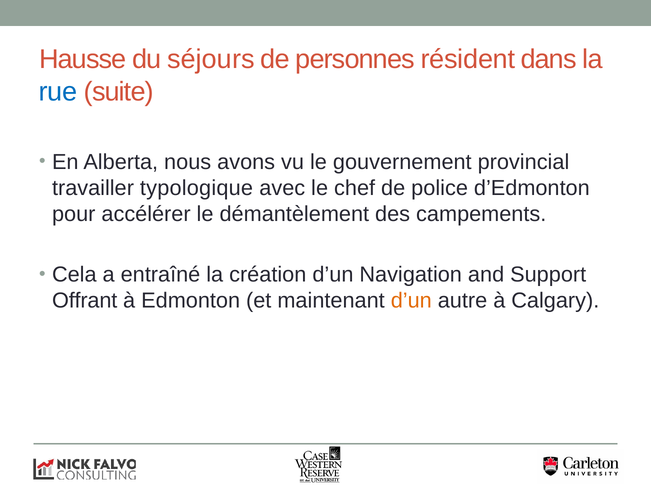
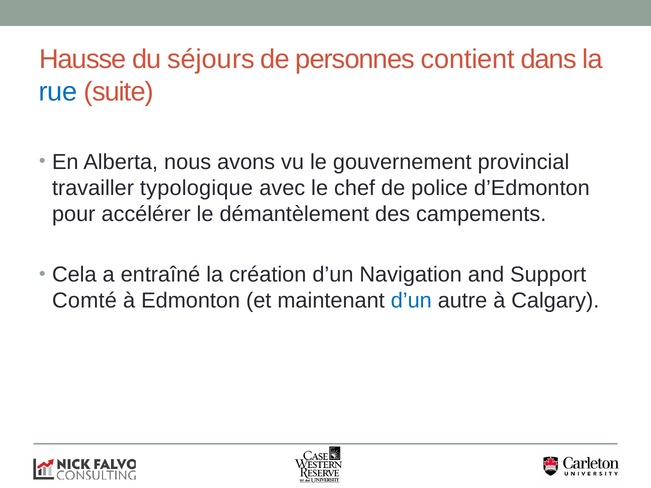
résident: résident -> contient
Offrant: Offrant -> Comté
d’un at (411, 301) colour: orange -> blue
